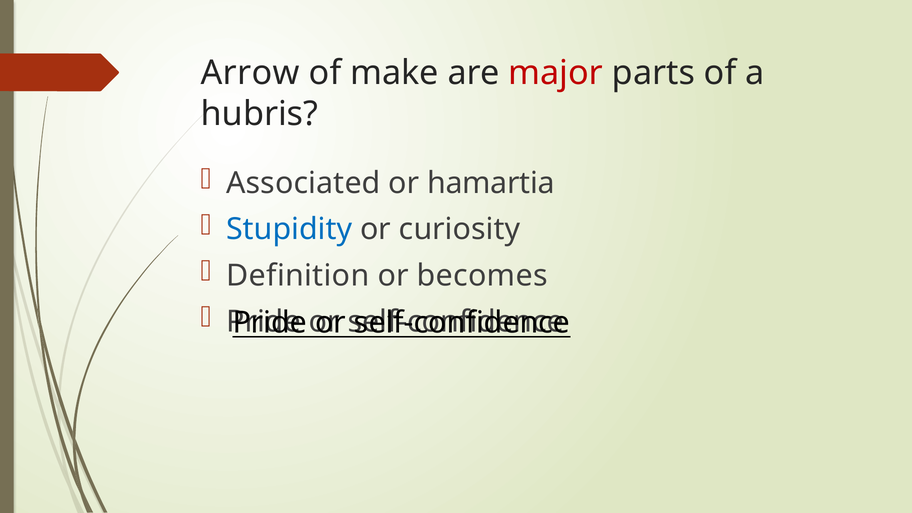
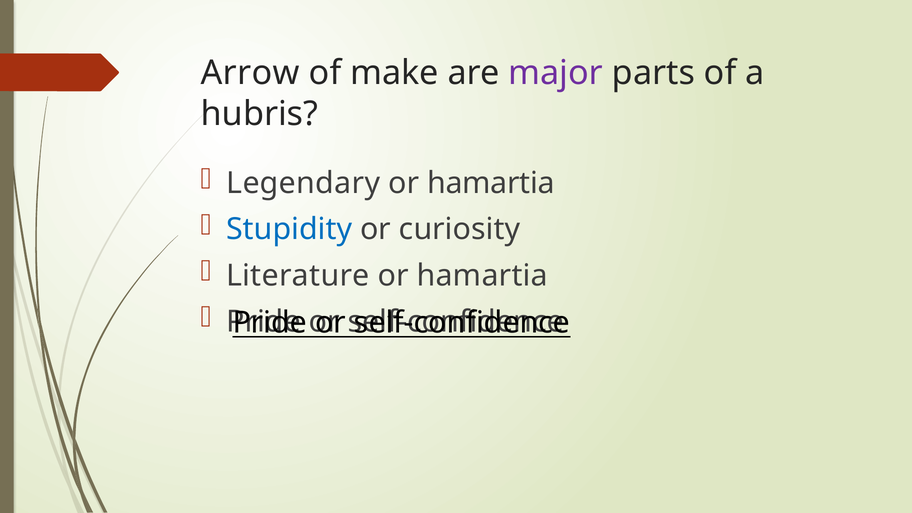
major colour: red -> purple
Associated: Associated -> Legendary
Definition: Definition -> Literature
becomes at (482, 275): becomes -> hamartia
